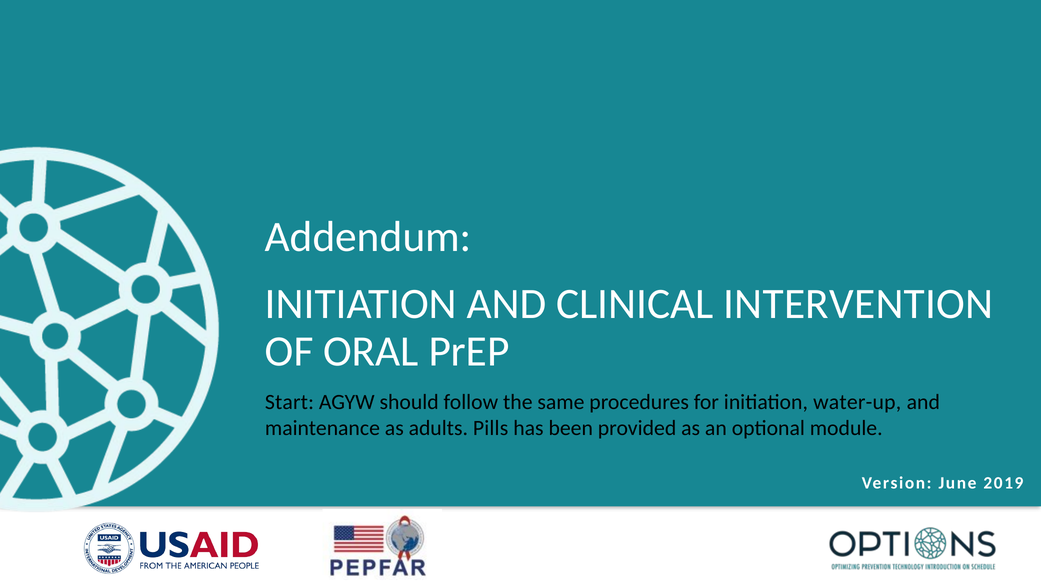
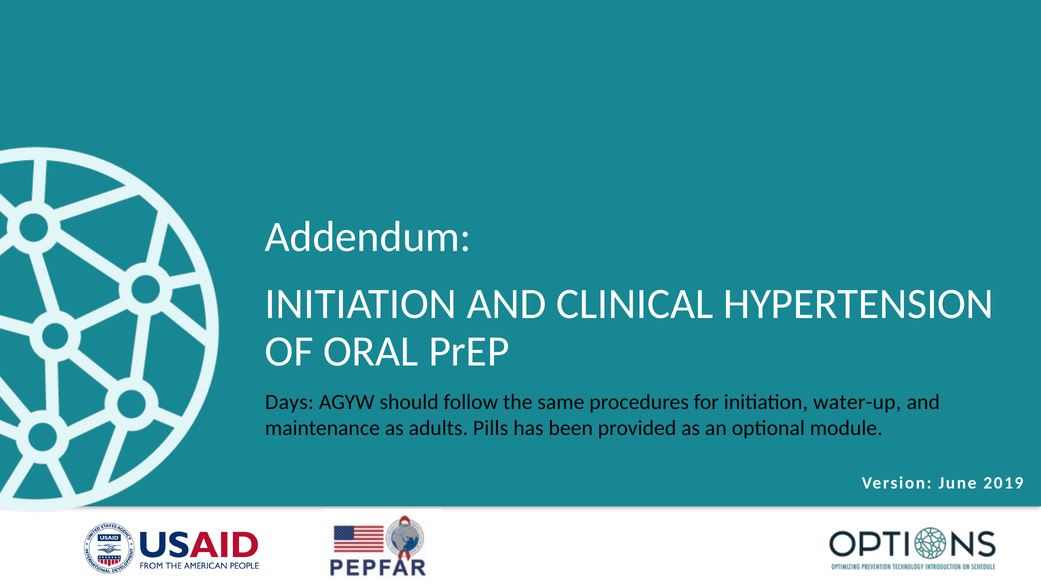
INTERVENTION: INTERVENTION -> HYPERTENSION
Start: Start -> Days
